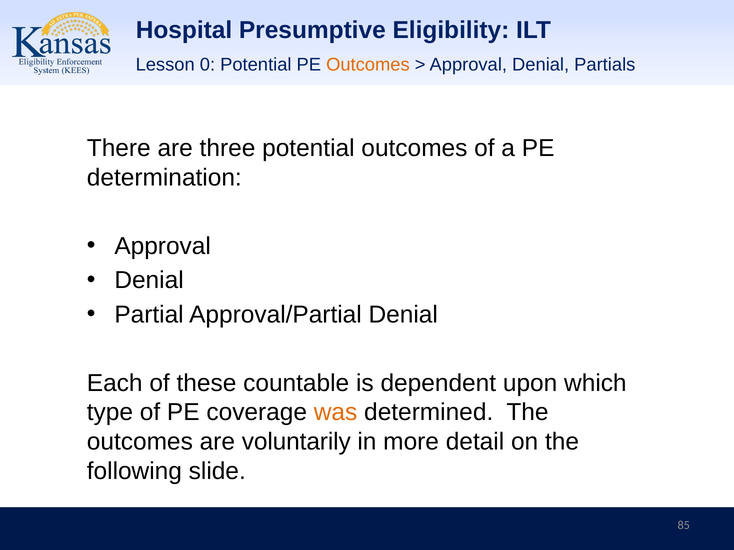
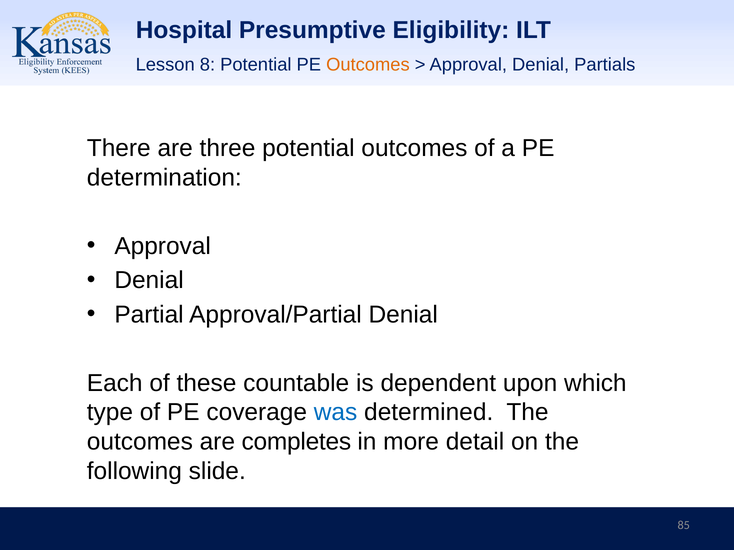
0: 0 -> 8
was colour: orange -> blue
voluntarily: voluntarily -> completes
